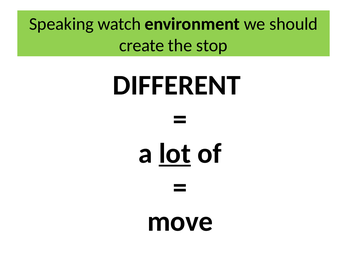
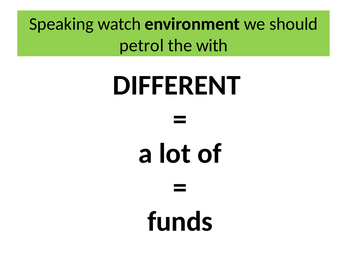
create: create -> petrol
stop: stop -> with
lot underline: present -> none
move: move -> funds
